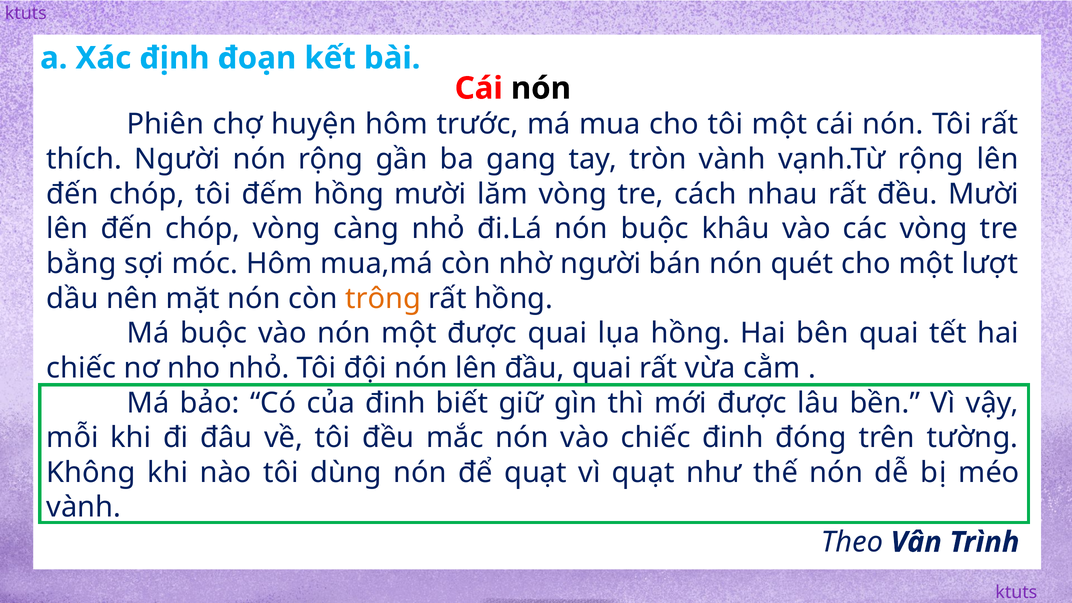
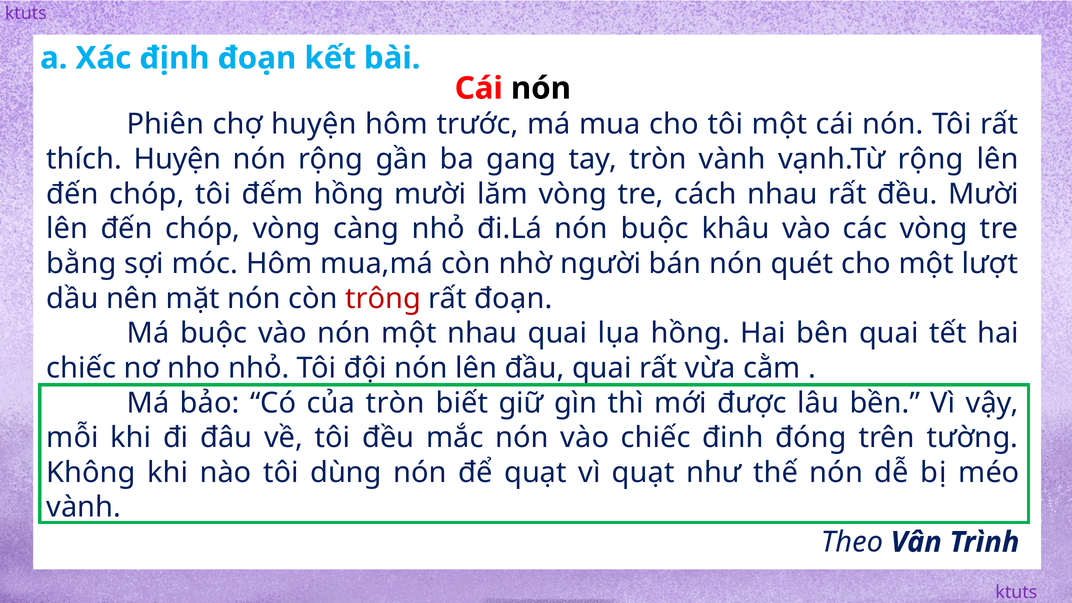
thích Người: Người -> Huyện
trông colour: orange -> red
rất hồng: hồng -> đoạn
một được: được -> nhau
của đinh: đinh -> tròn
